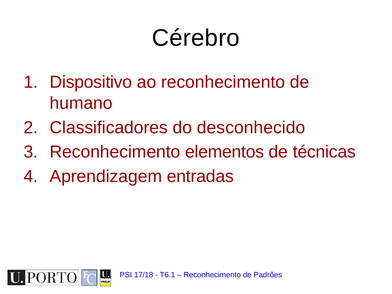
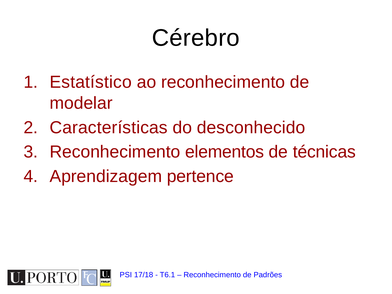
Dispositivo: Dispositivo -> Estatístico
humano: humano -> modelar
Classificadores: Classificadores -> Características
entradas: entradas -> pertence
